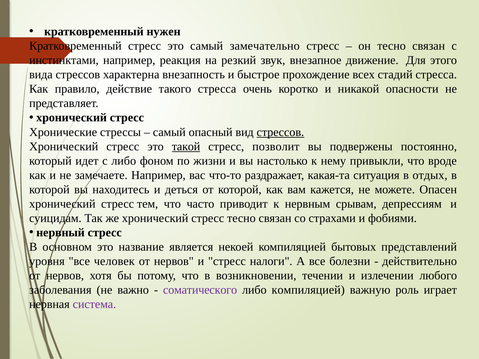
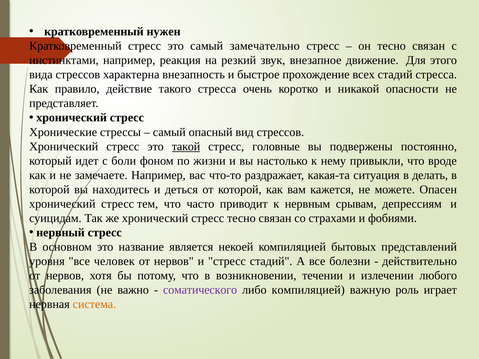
стрессов at (280, 132) underline: present -> none
позволит: позволит -> головные
с либо: либо -> боли
отдых: отдых -> делать
стресс налоги: налоги -> стадий
система colour: purple -> orange
